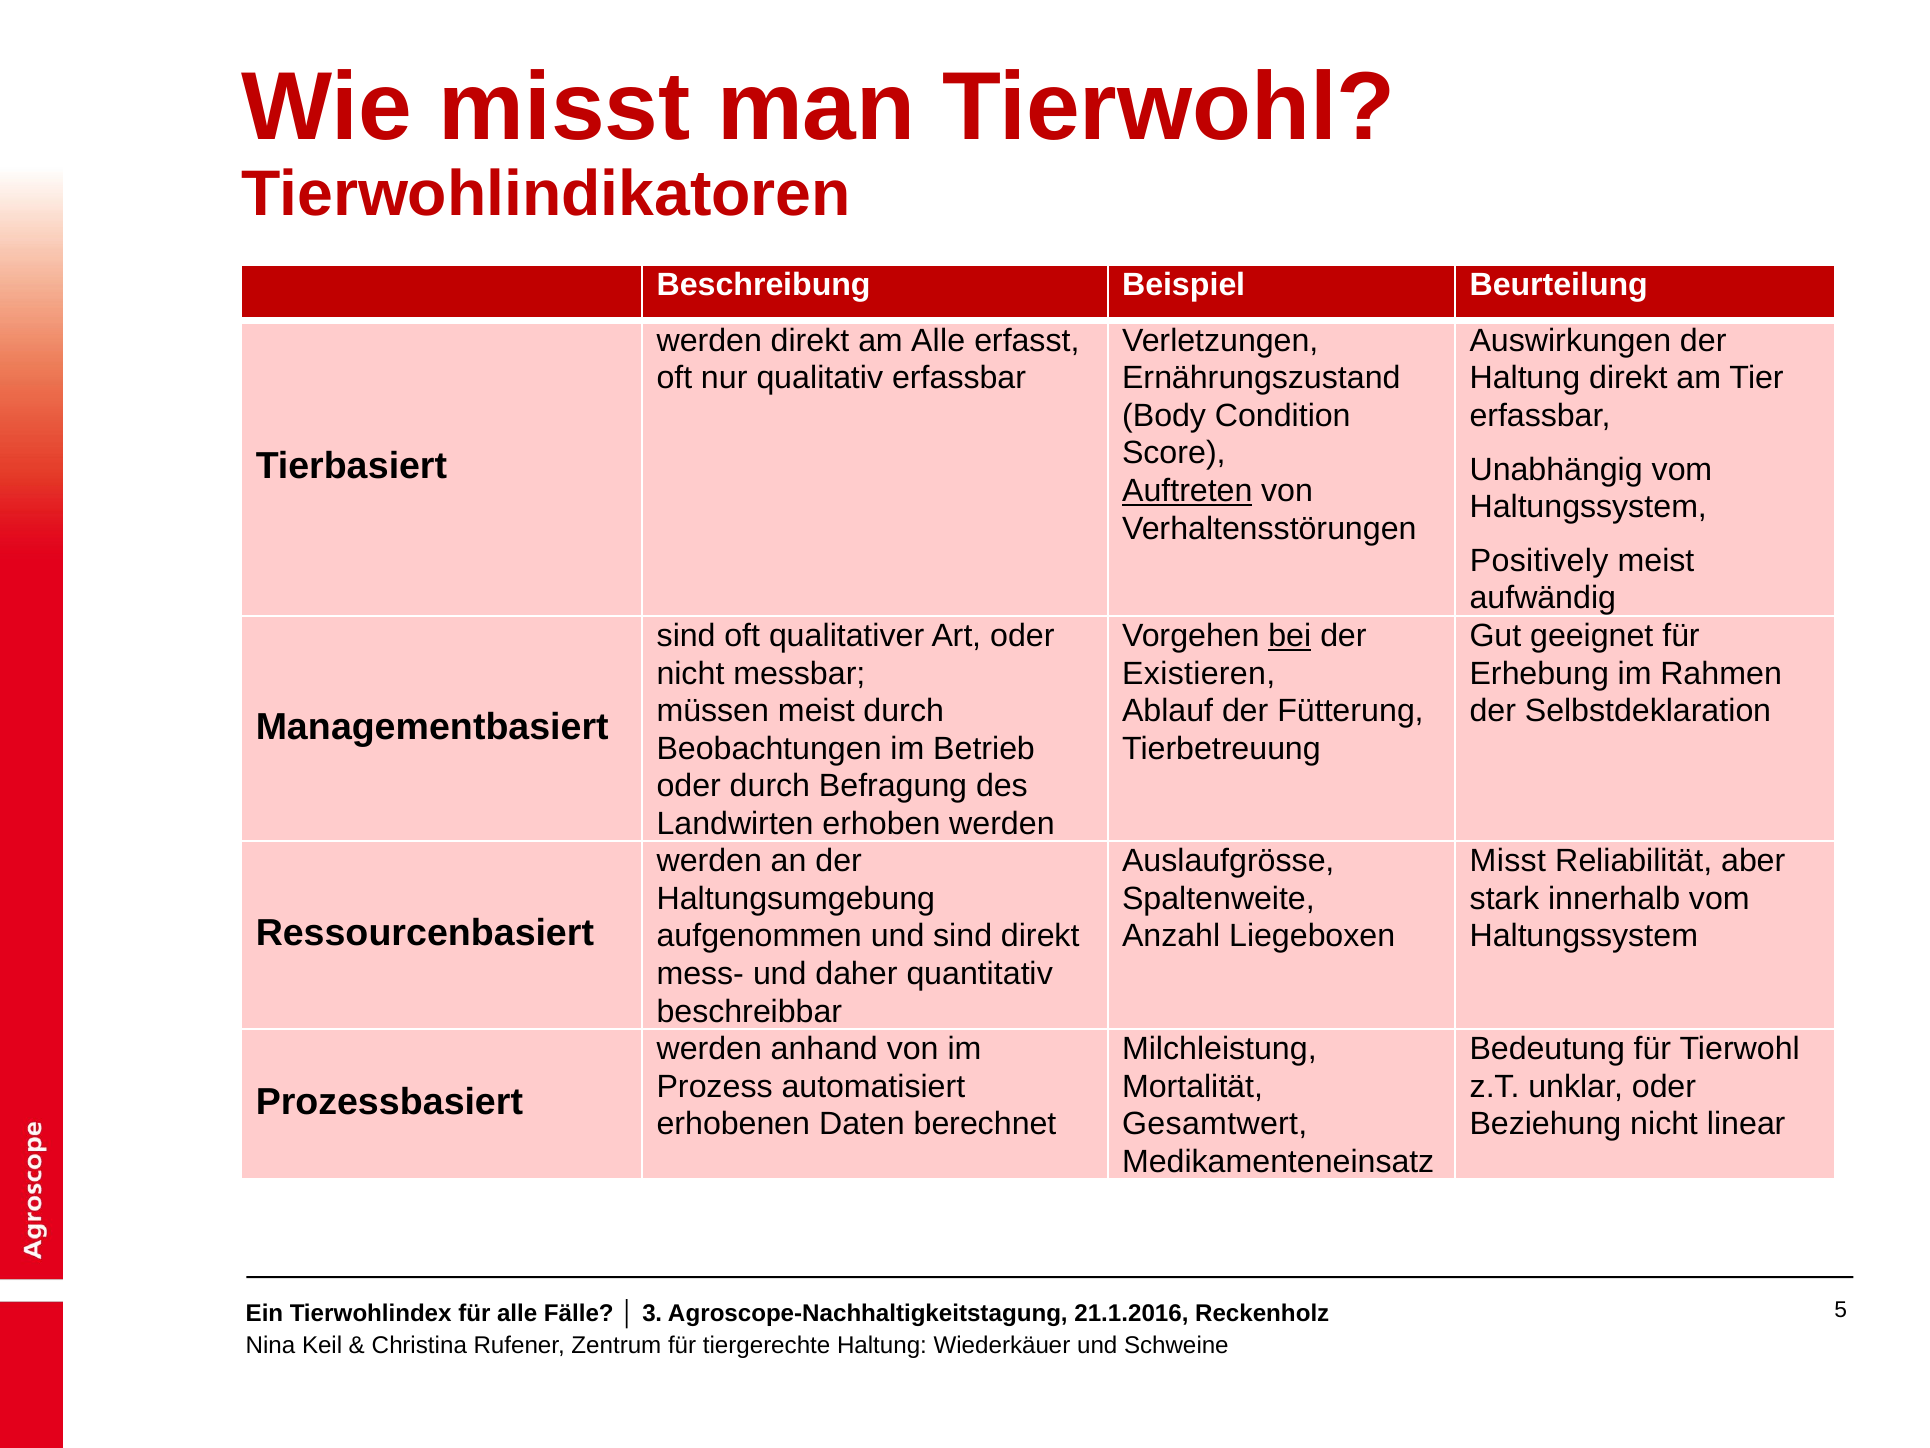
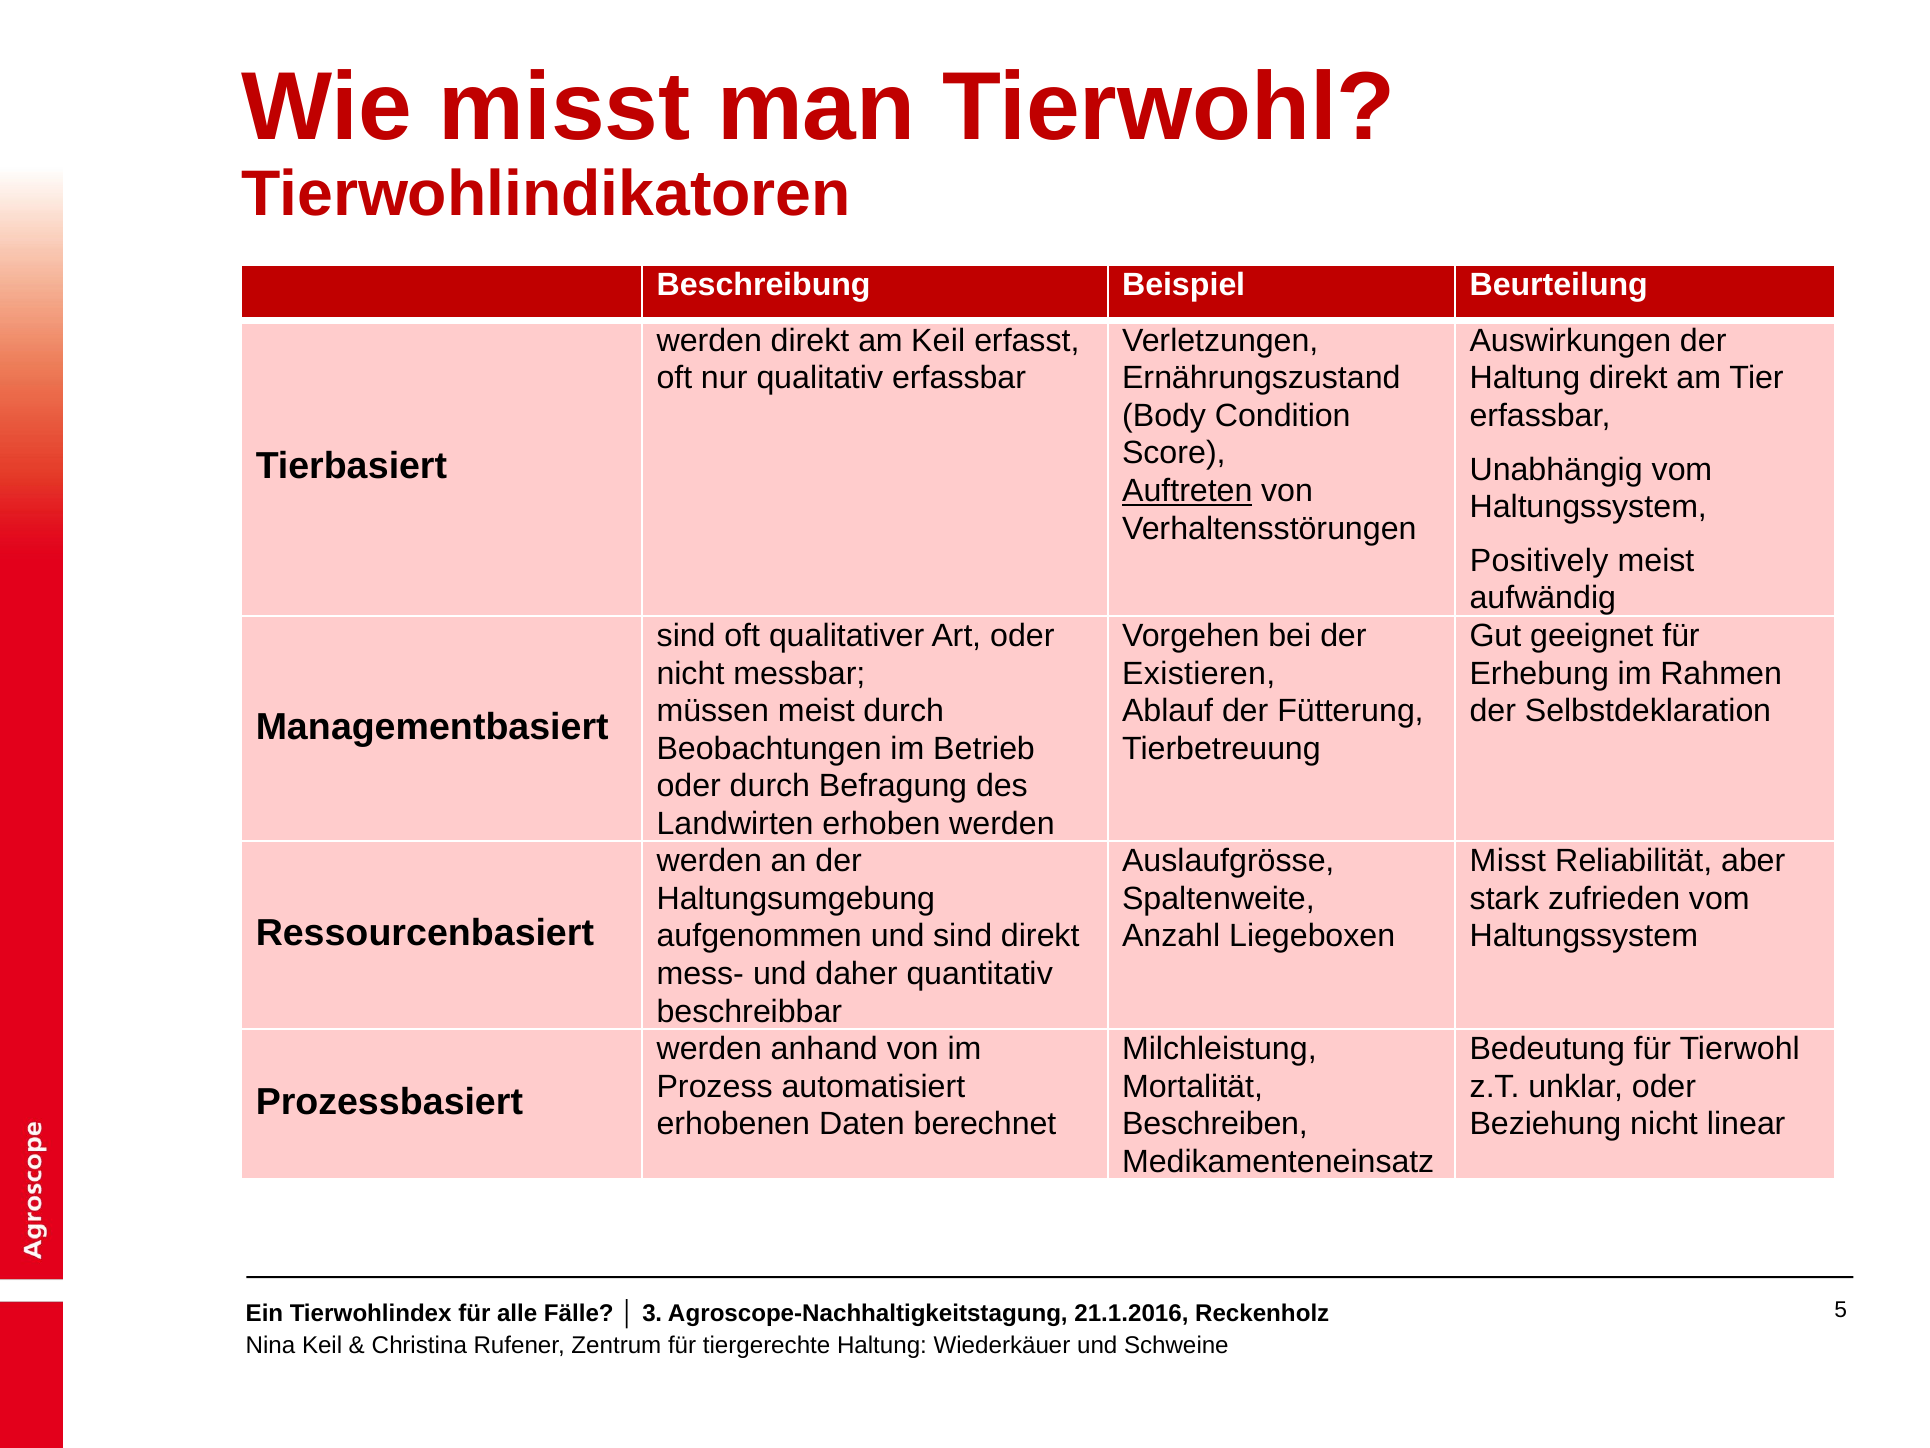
am Alle: Alle -> Keil
bei underline: present -> none
innerhalb: innerhalb -> zufrieden
Gesamtwert: Gesamtwert -> Beschreiben
